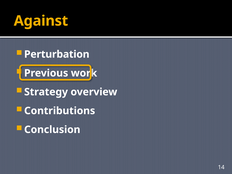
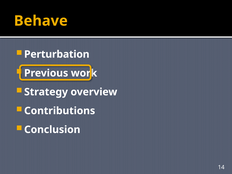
Against: Against -> Behave
